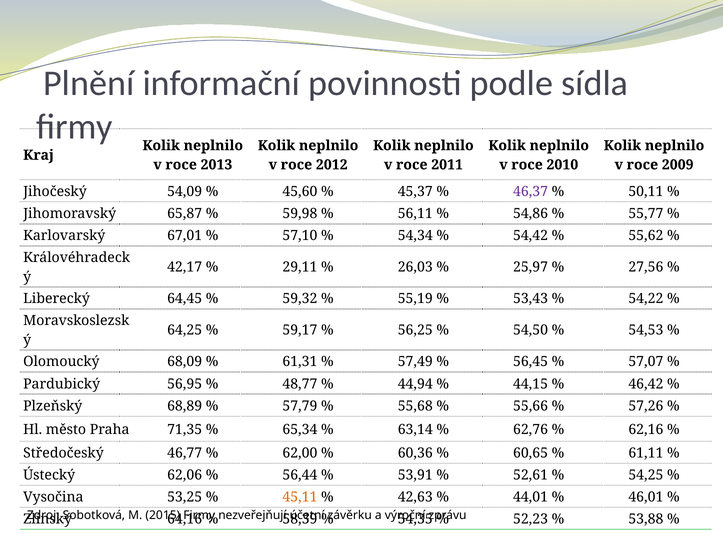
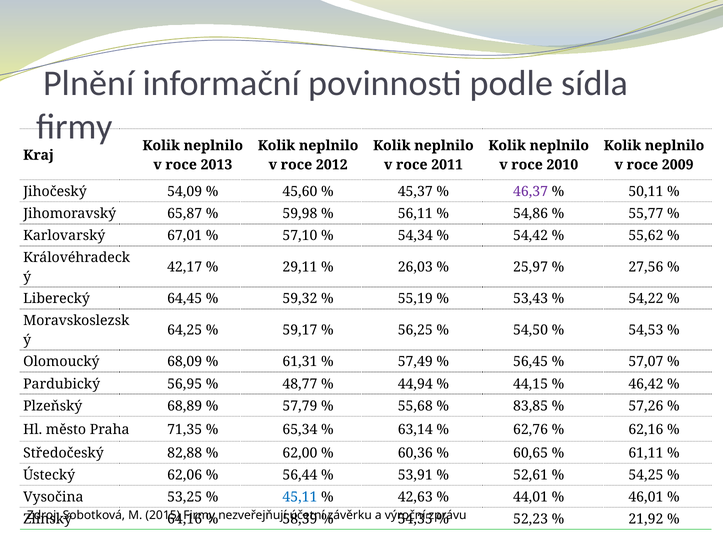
55,66: 55,66 -> 83,85
46,77: 46,77 -> 82,88
45,11 colour: orange -> blue
53,88: 53,88 -> 21,92
